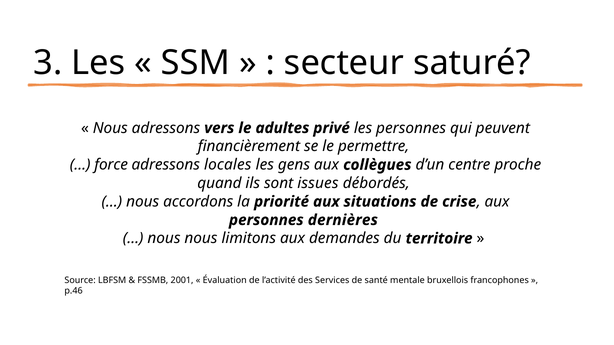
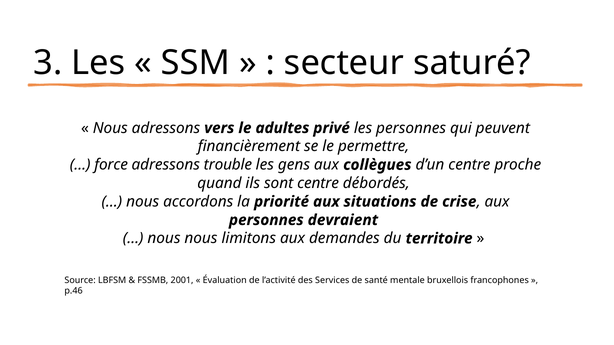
locales: locales -> trouble
sont issues: issues -> centre
dernières: dernières -> devraient
